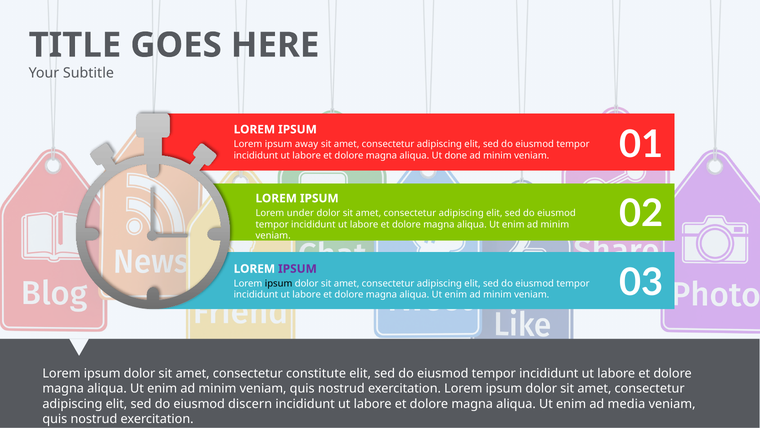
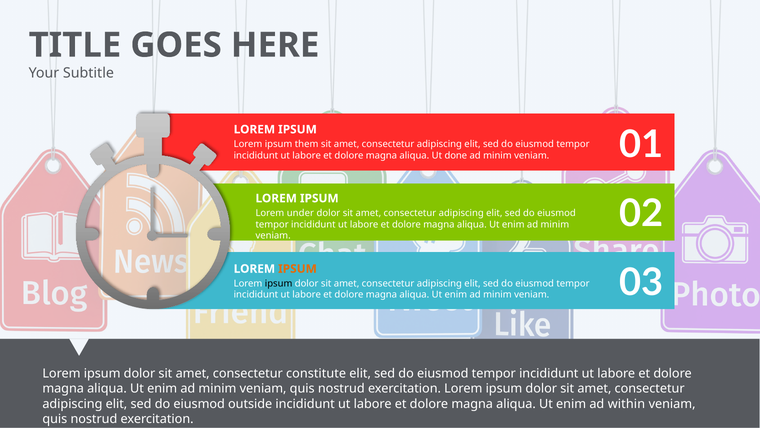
away: away -> them
IPSUM at (297, 269) colour: purple -> orange
discern: discern -> outside
media: media -> within
